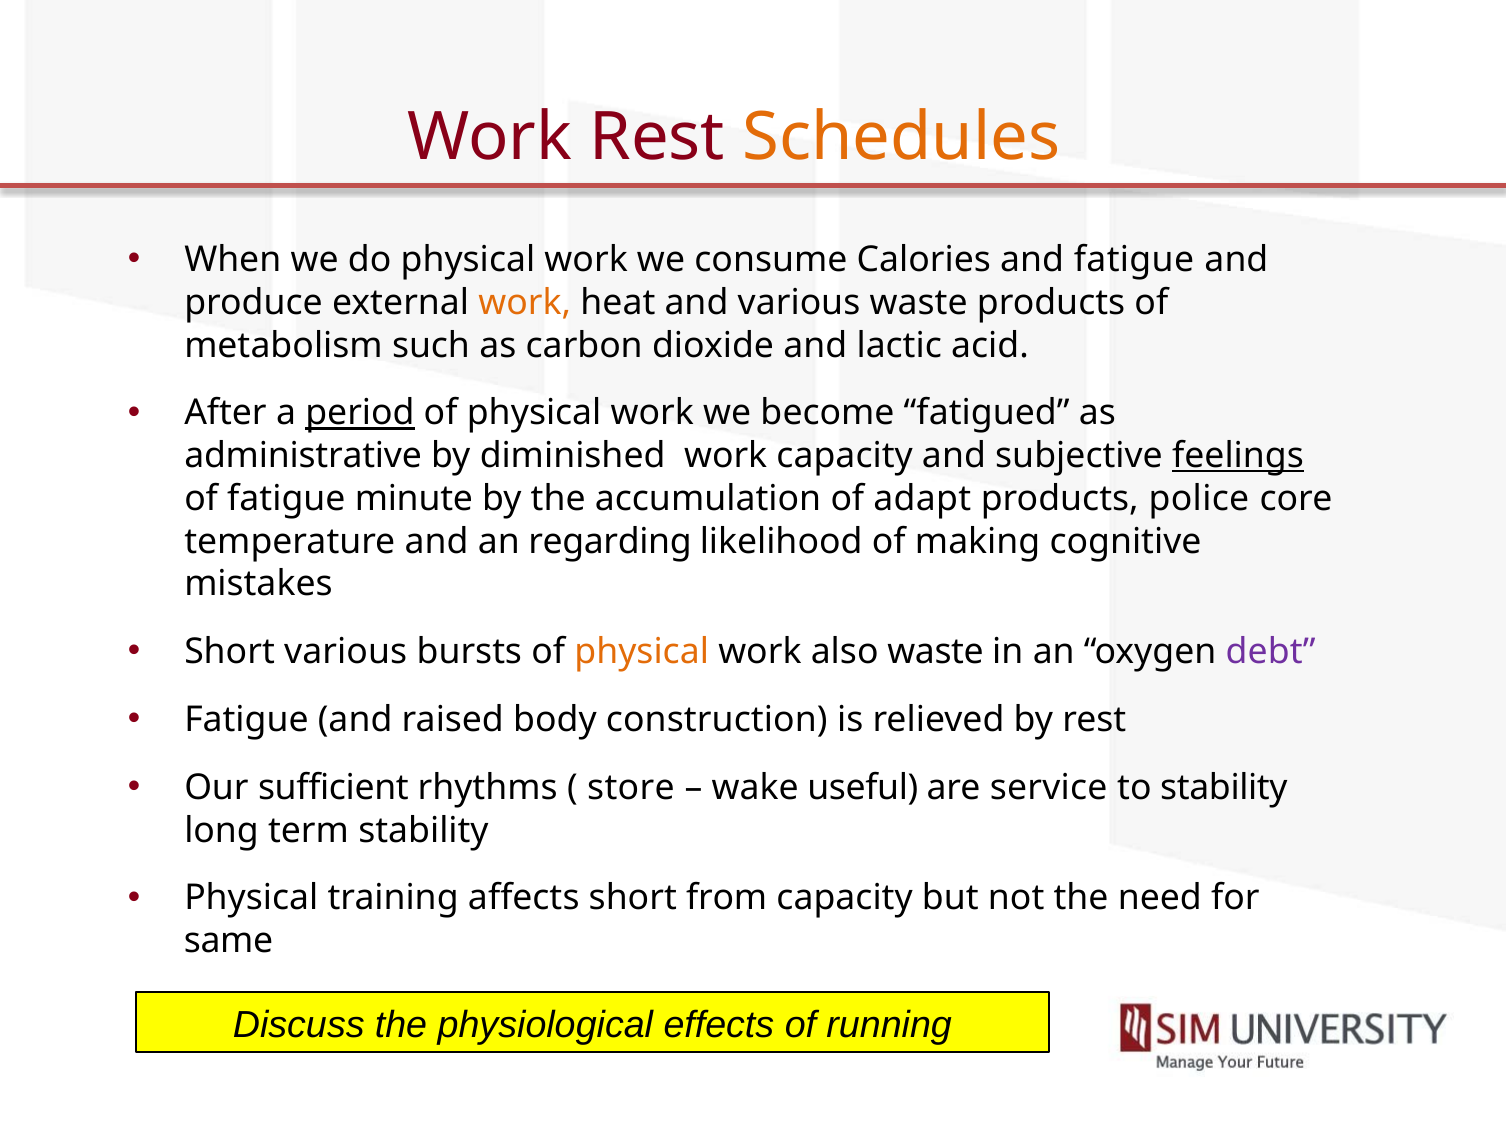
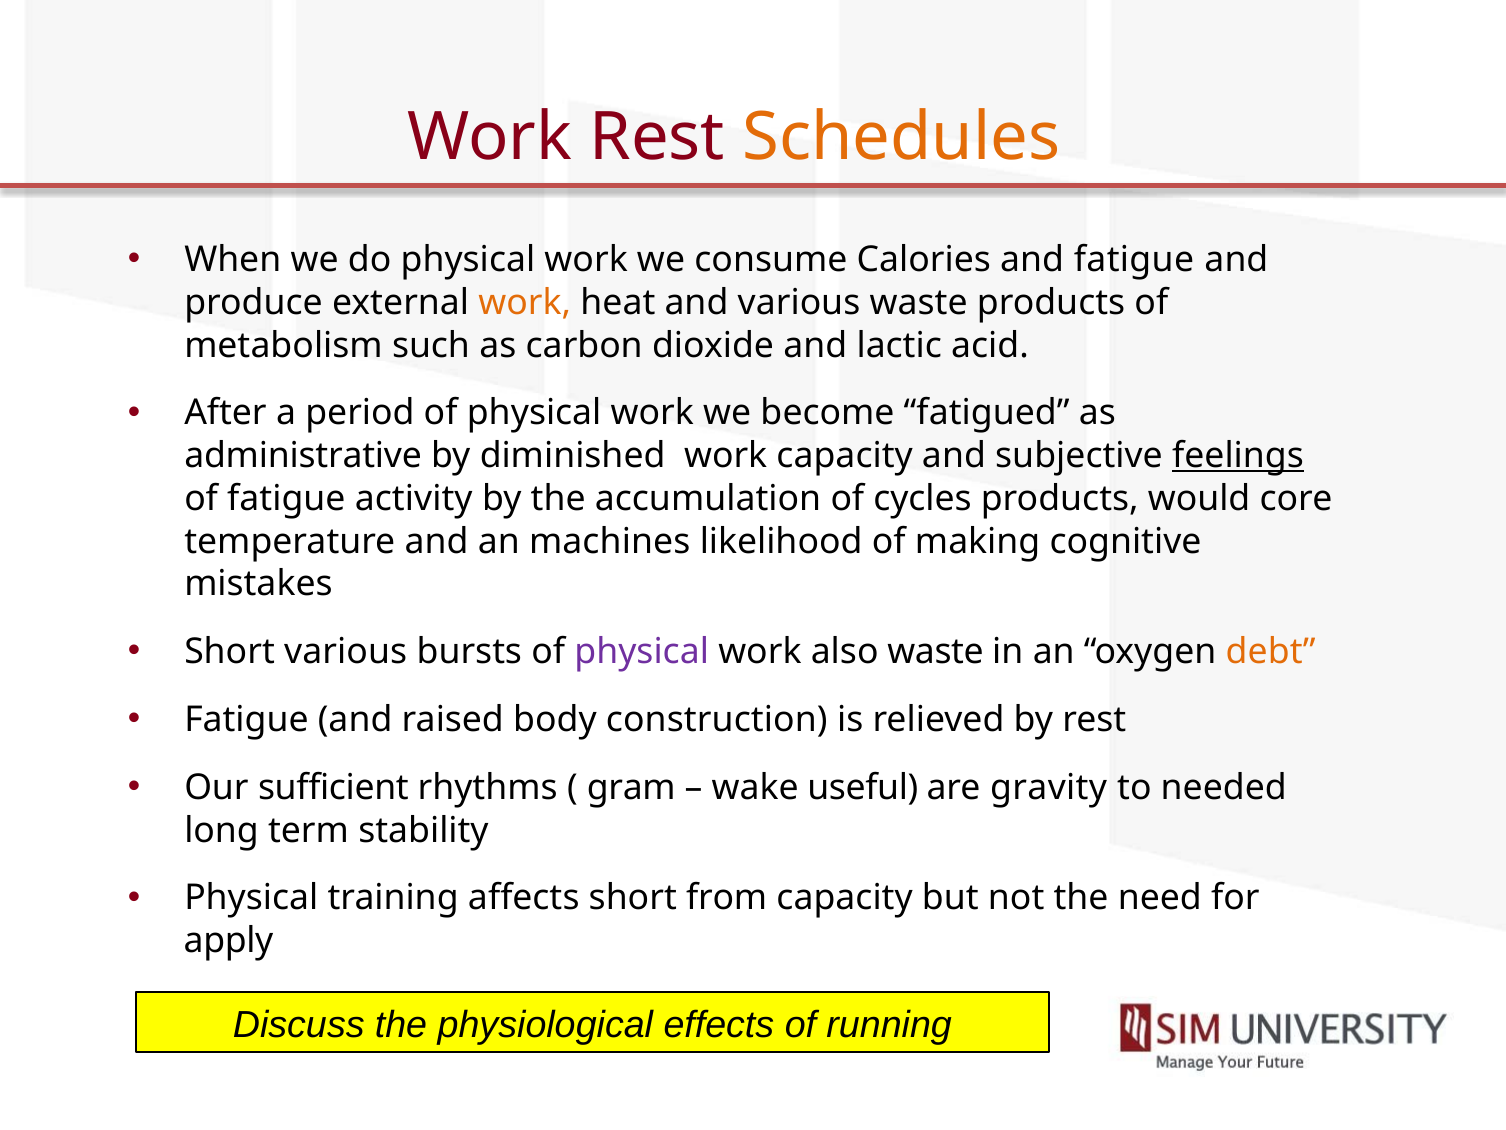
period underline: present -> none
minute: minute -> activity
adapt: adapt -> cycles
police: police -> would
regarding: regarding -> machines
physical at (642, 652) colour: orange -> purple
debt colour: purple -> orange
store: store -> gram
service: service -> gravity
to stability: stability -> needed
same: same -> apply
